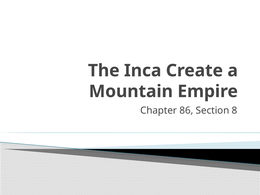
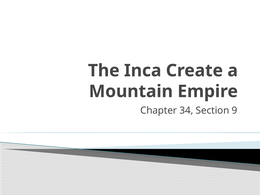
86: 86 -> 34
8: 8 -> 9
